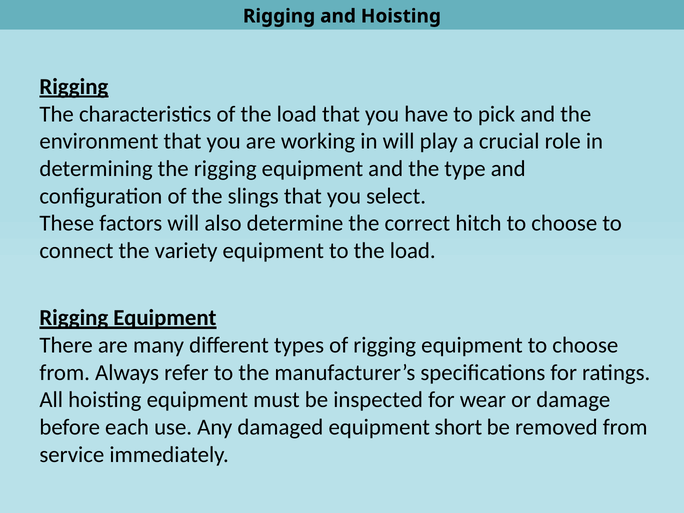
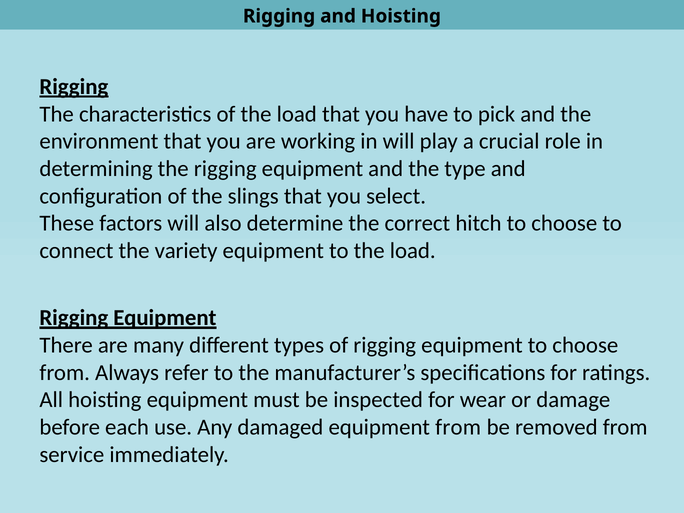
equipment short: short -> from
